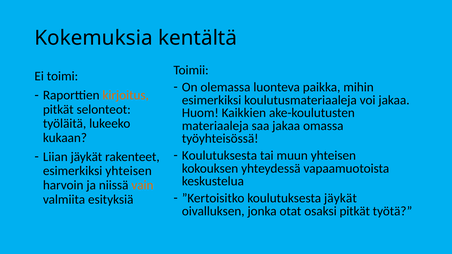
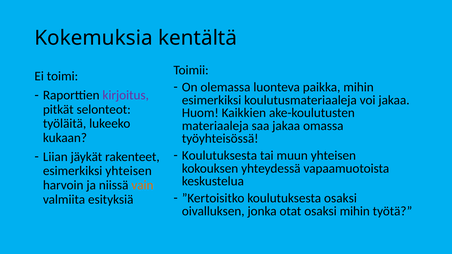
kirjoitus colour: orange -> purple
koulutuksesta jäykät: jäykät -> osaksi
osaksi pitkät: pitkät -> mihin
